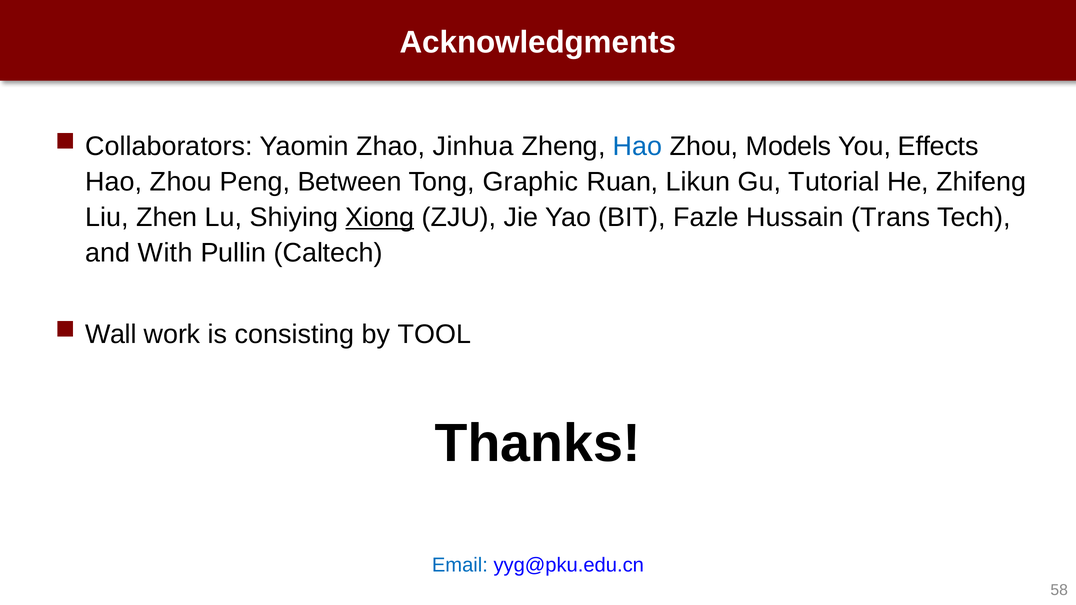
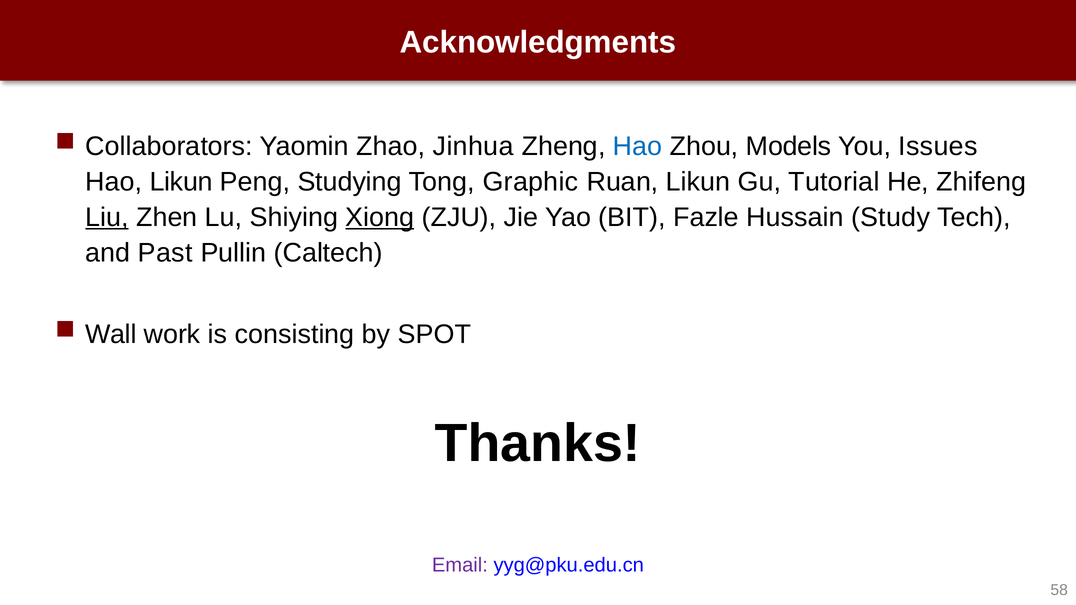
Effects: Effects -> Issues
Zhou at (181, 182): Zhou -> Likun
Between: Between -> Studying
Liu underline: none -> present
Trans: Trans -> Study
With: With -> Past
TOOL: TOOL -> SPOT
Email colour: blue -> purple
